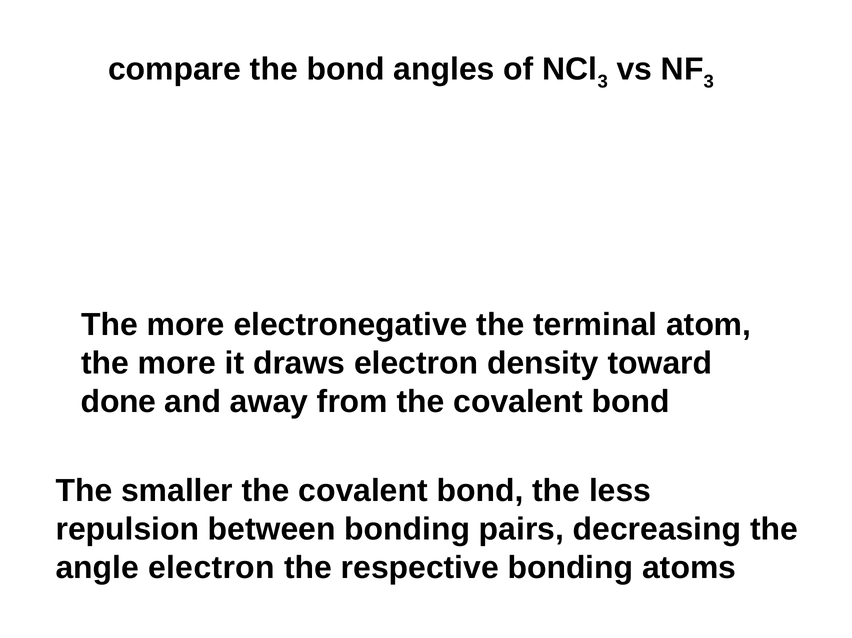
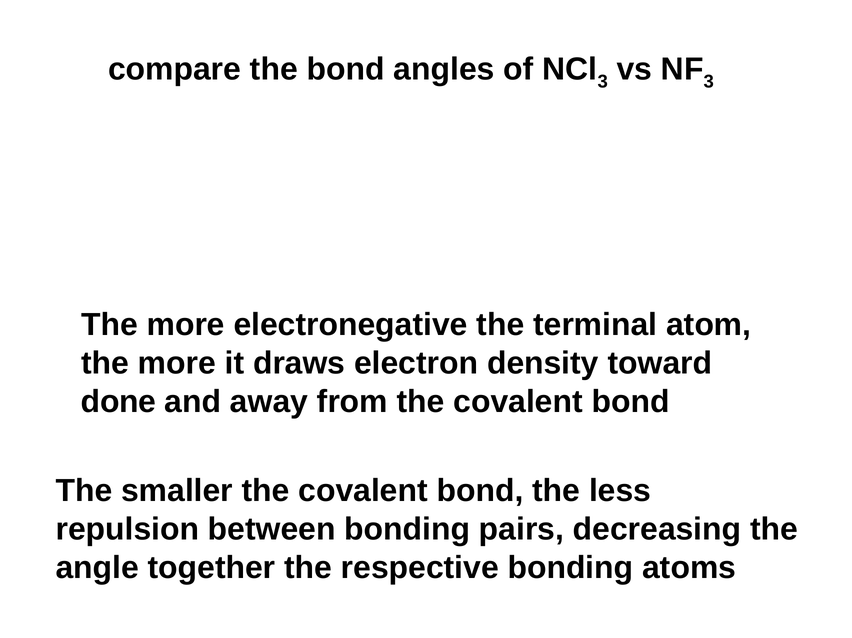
angle electron: electron -> together
